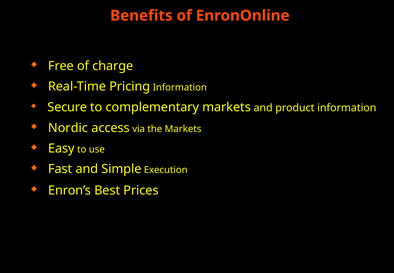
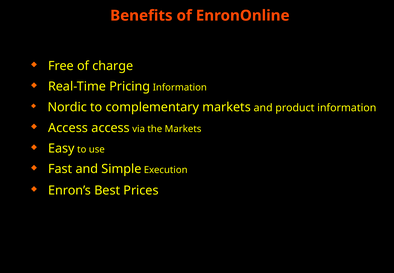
Secure: Secure -> Nordic
Nordic at (68, 128): Nordic -> Access
